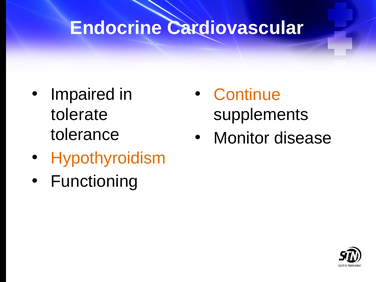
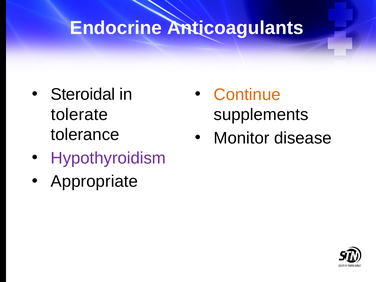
Cardiovascular: Cardiovascular -> Anticoagulants
Impaired: Impaired -> Steroidal
Hypothyroidism colour: orange -> purple
Functioning: Functioning -> Appropriate
